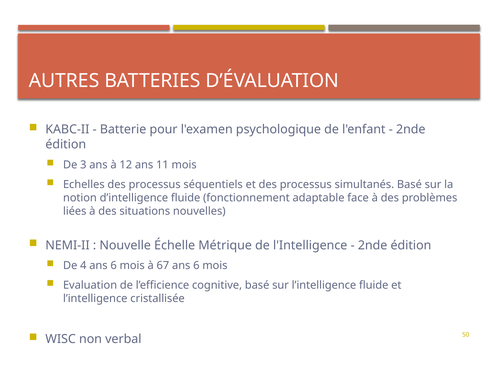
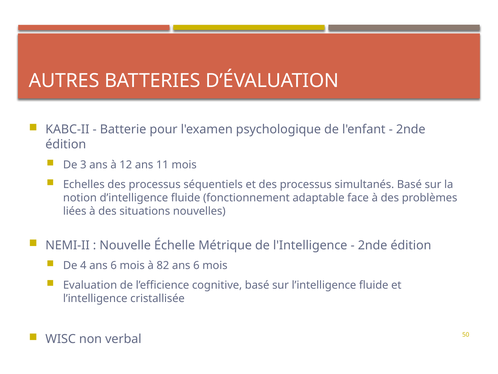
67: 67 -> 82
